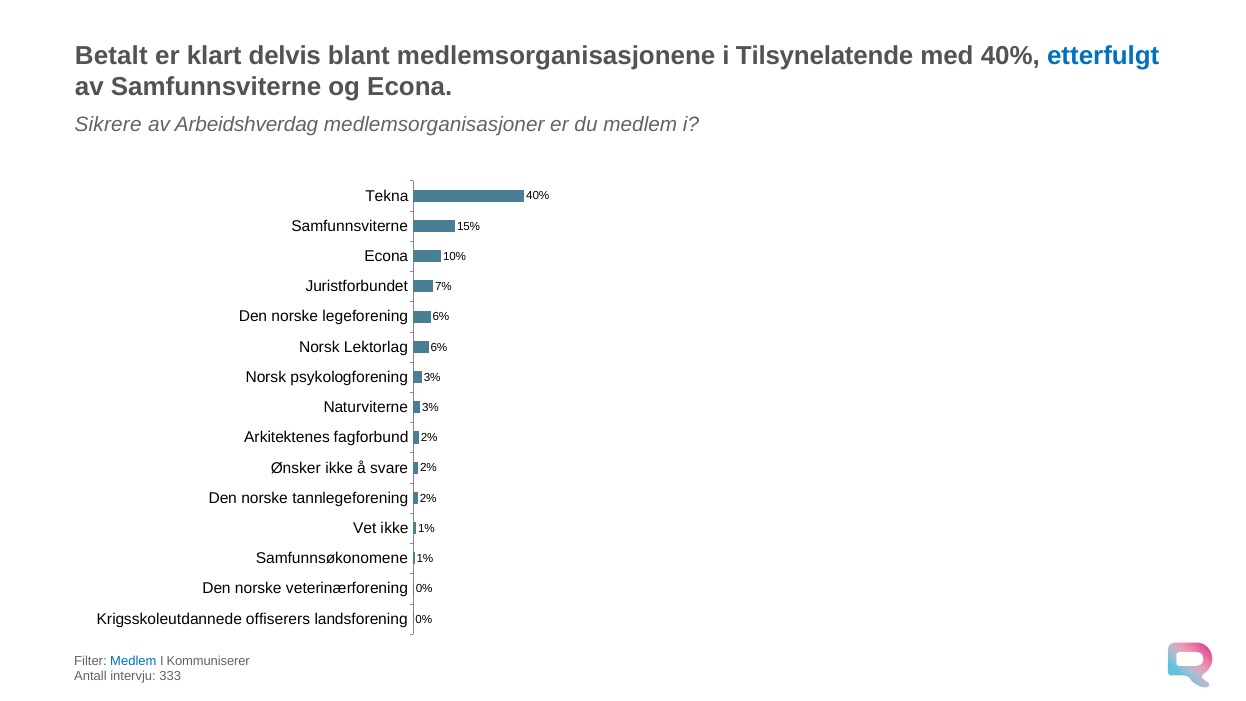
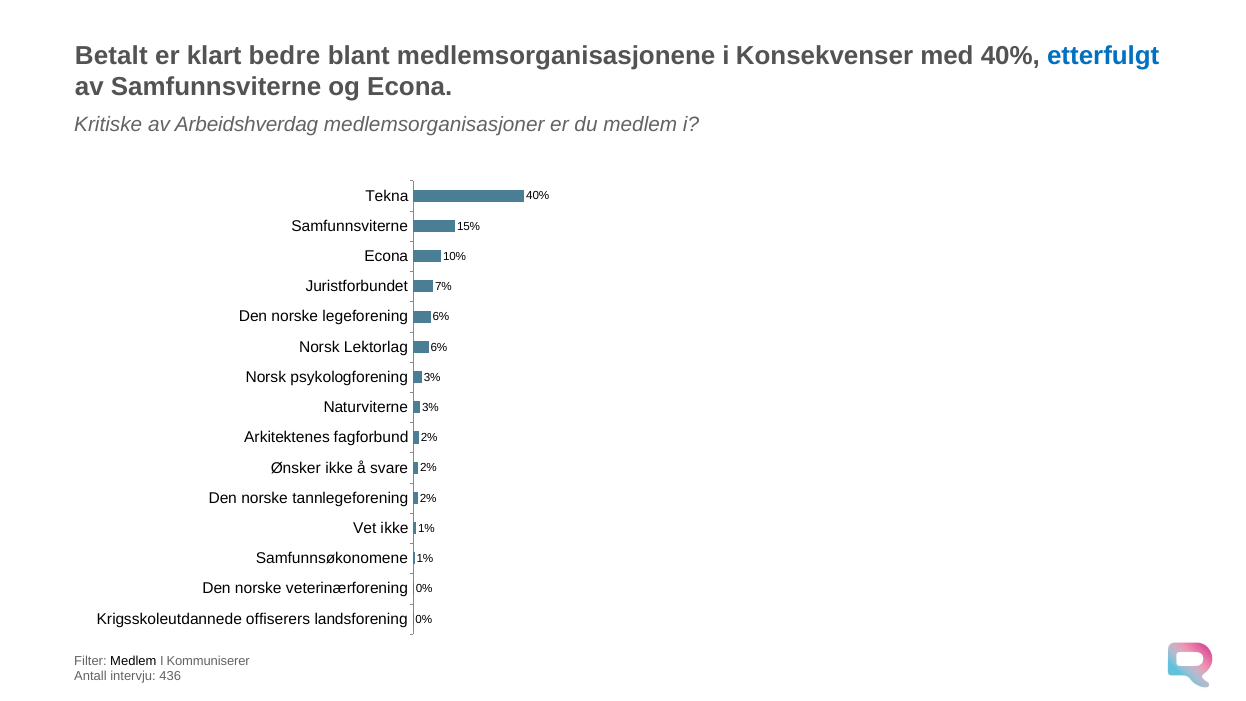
delvis: delvis -> bedre
Tilsynelatende: Tilsynelatende -> Konsekvenser
Sikrere: Sikrere -> Kritiske
Medlem at (133, 661) colour: blue -> black
333: 333 -> 436
